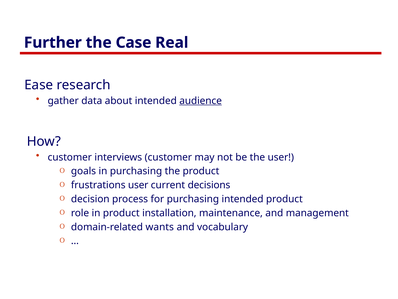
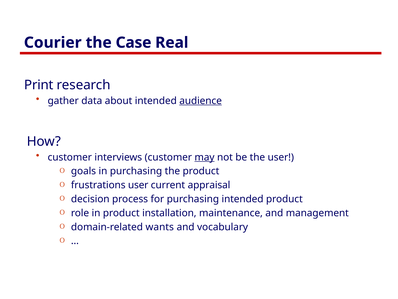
Further: Further -> Courier
Ease: Ease -> Print
may underline: none -> present
decisions: decisions -> appraisal
